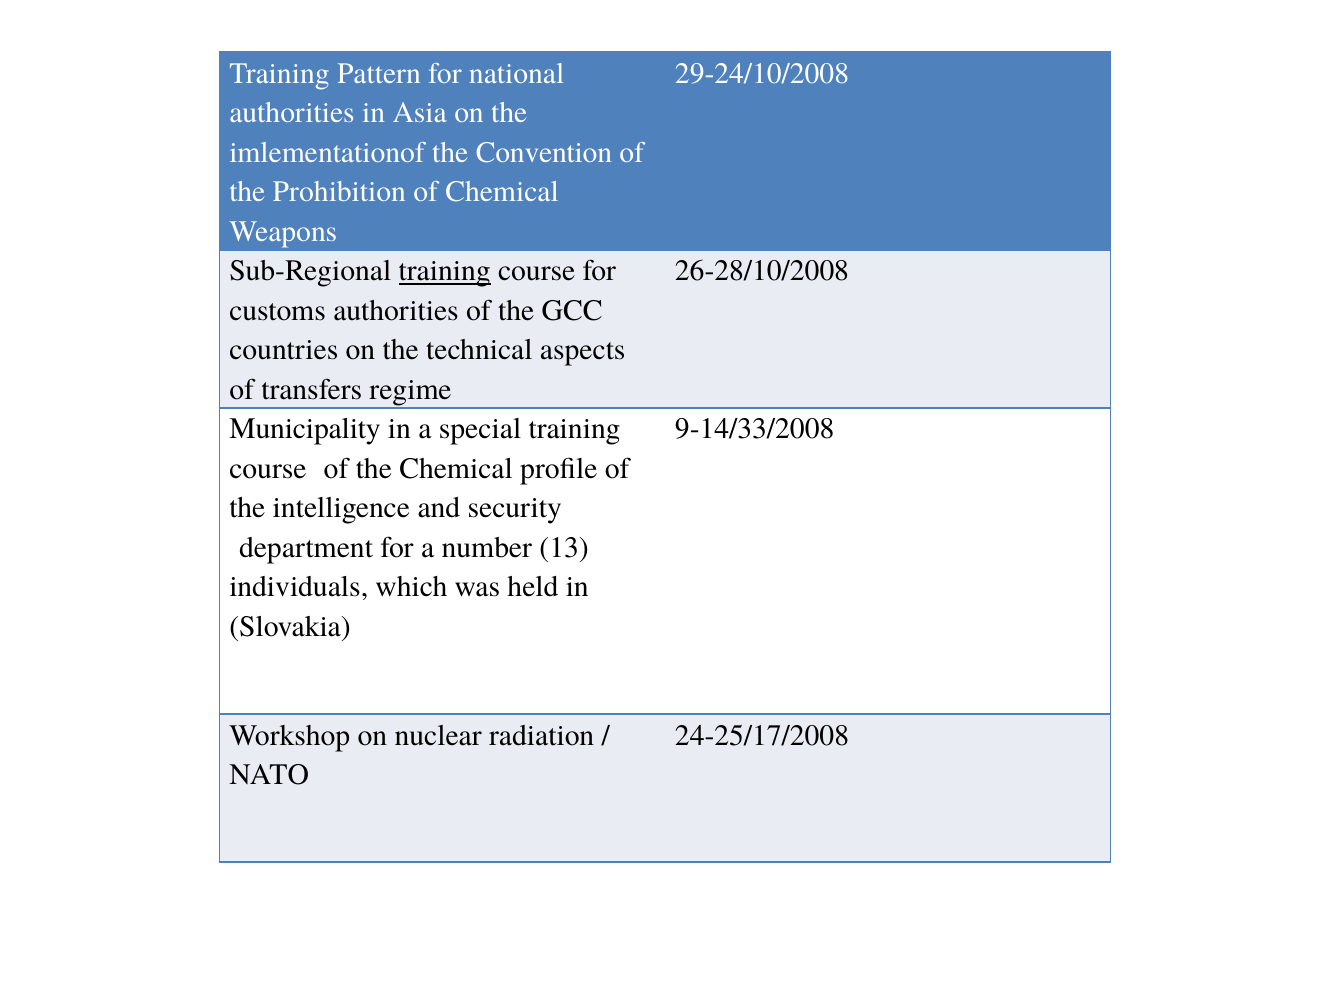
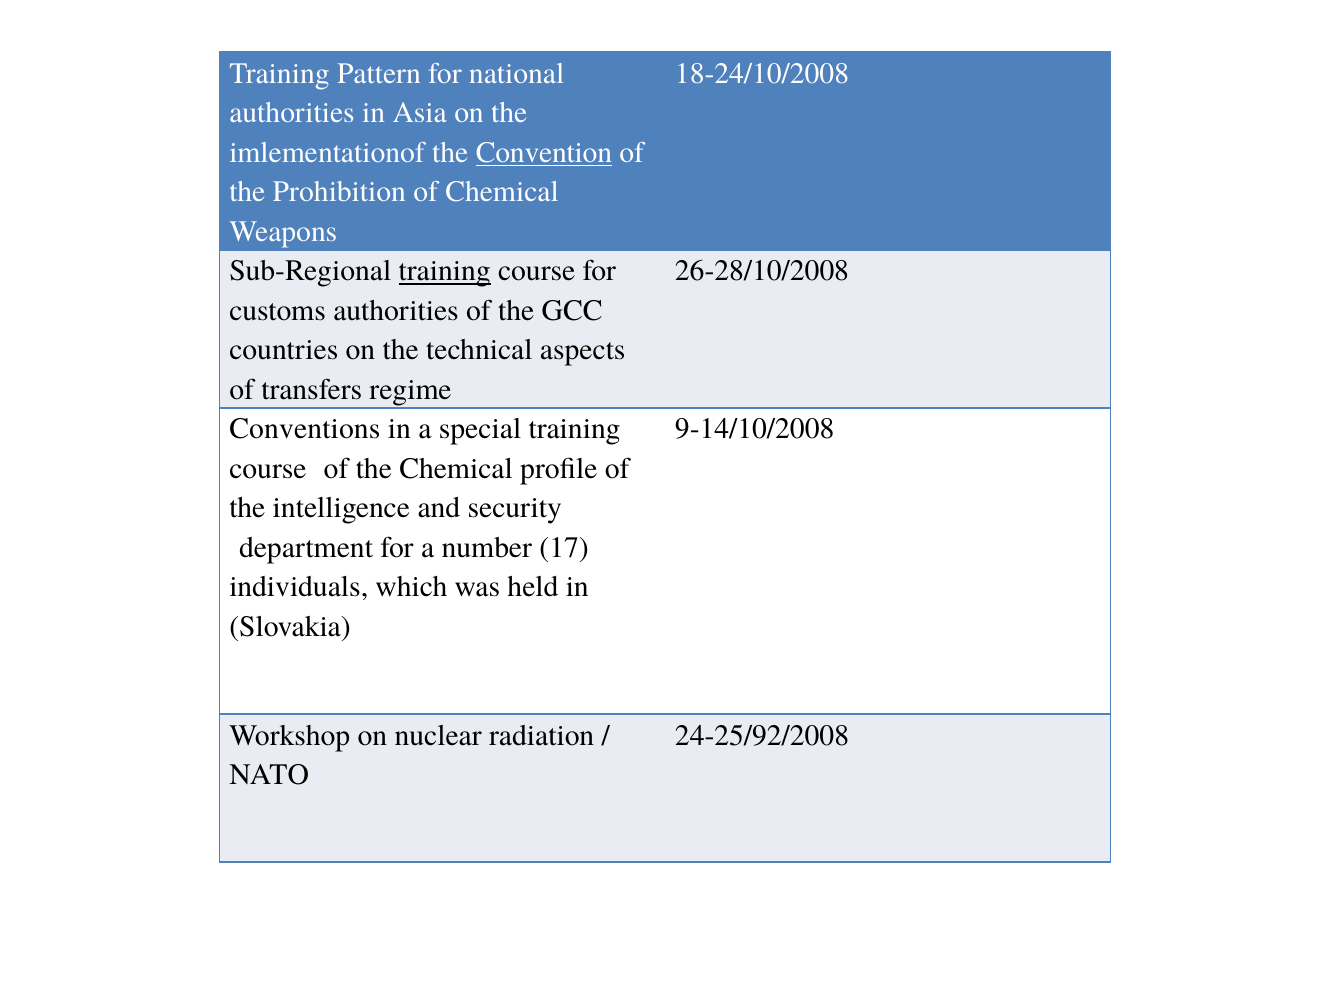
29-24/10/2008: 29-24/10/2008 -> 18-24/10/2008
Convention underline: none -> present
Municipality: Municipality -> Conventions
9-14/33/2008: 9-14/33/2008 -> 9-14/10/2008
13: 13 -> 17
24-25/17/2008: 24-25/17/2008 -> 24-25/92/2008
